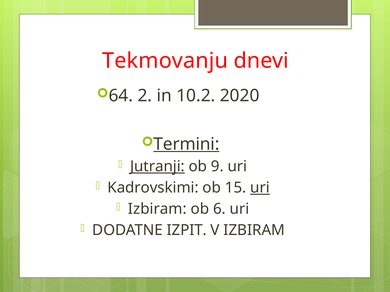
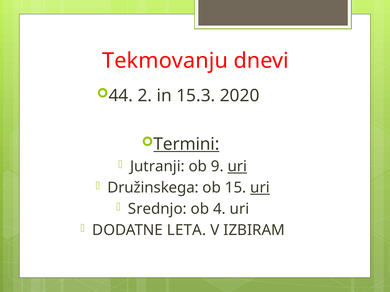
64: 64 -> 44
10.2: 10.2 -> 15.3
Jutranji underline: present -> none
uri at (237, 167) underline: none -> present
Kadrovskimi: Kadrovskimi -> Družinskega
Izbiram at (157, 209): Izbiram -> Srednjo
6: 6 -> 4
IZPIT: IZPIT -> LETA
